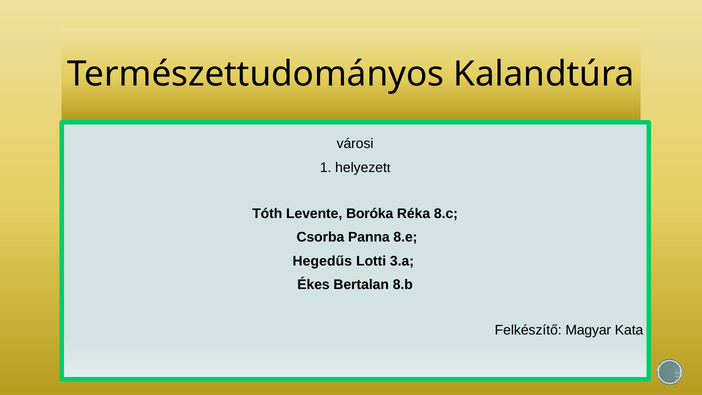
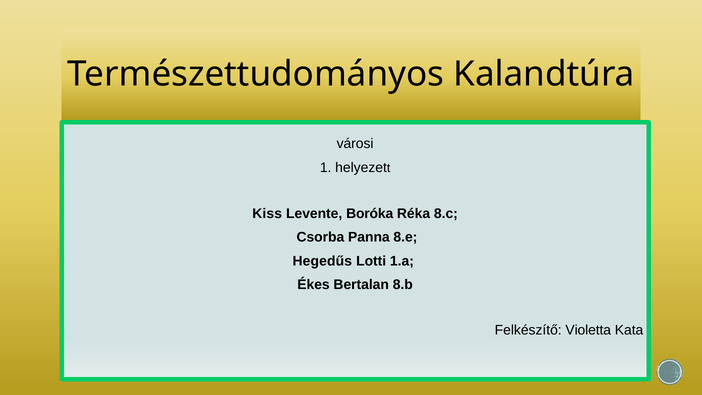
Tóth: Tóth -> Kiss
3.a: 3.a -> 1.a
Magyar: Magyar -> Violetta
